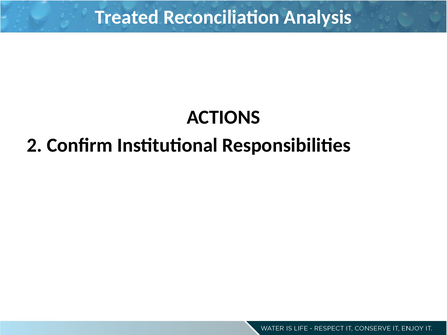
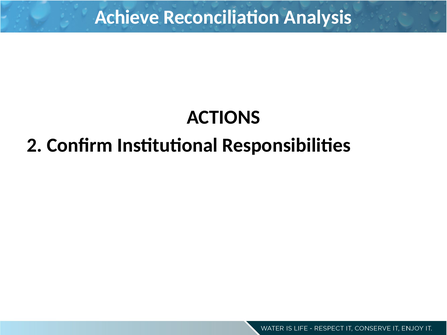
Treated: Treated -> Achieve
